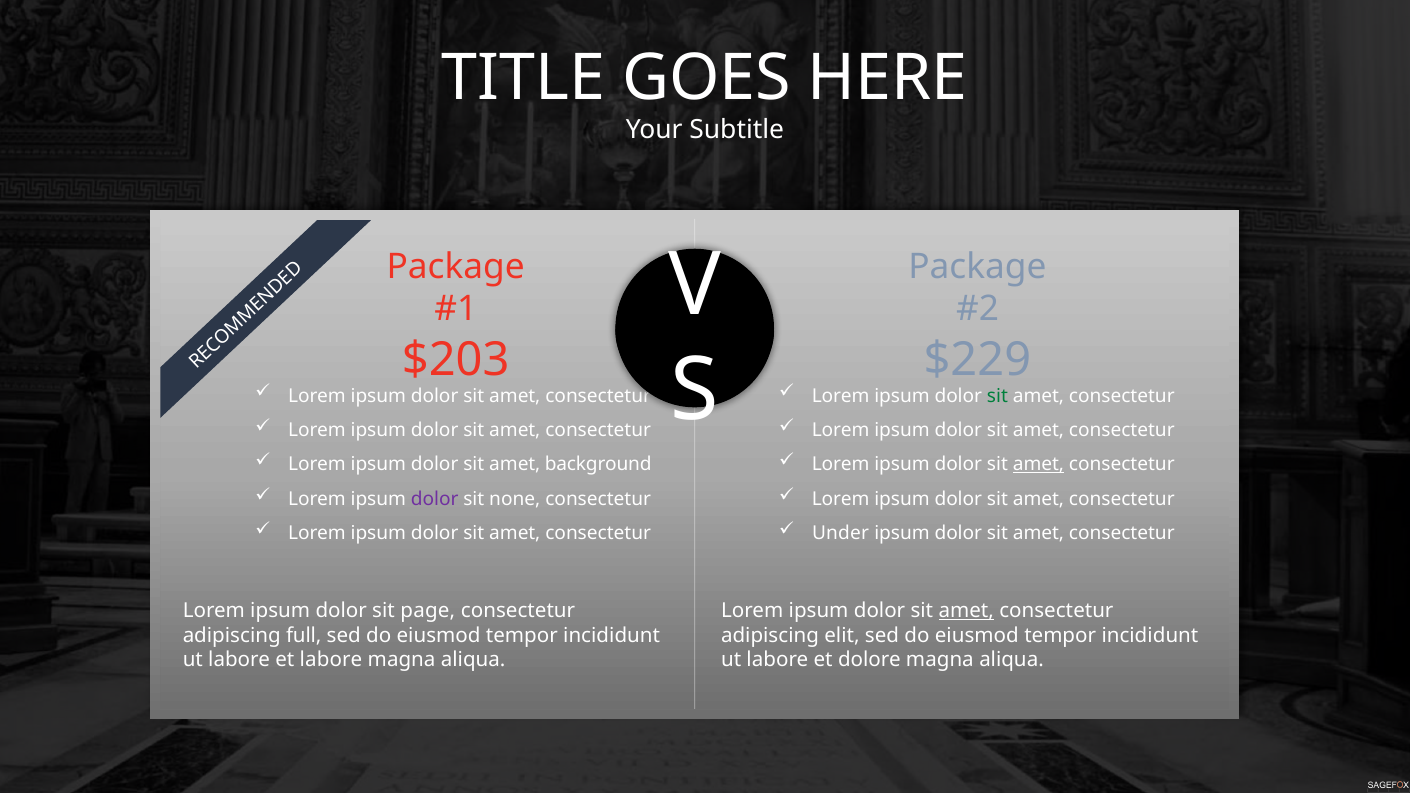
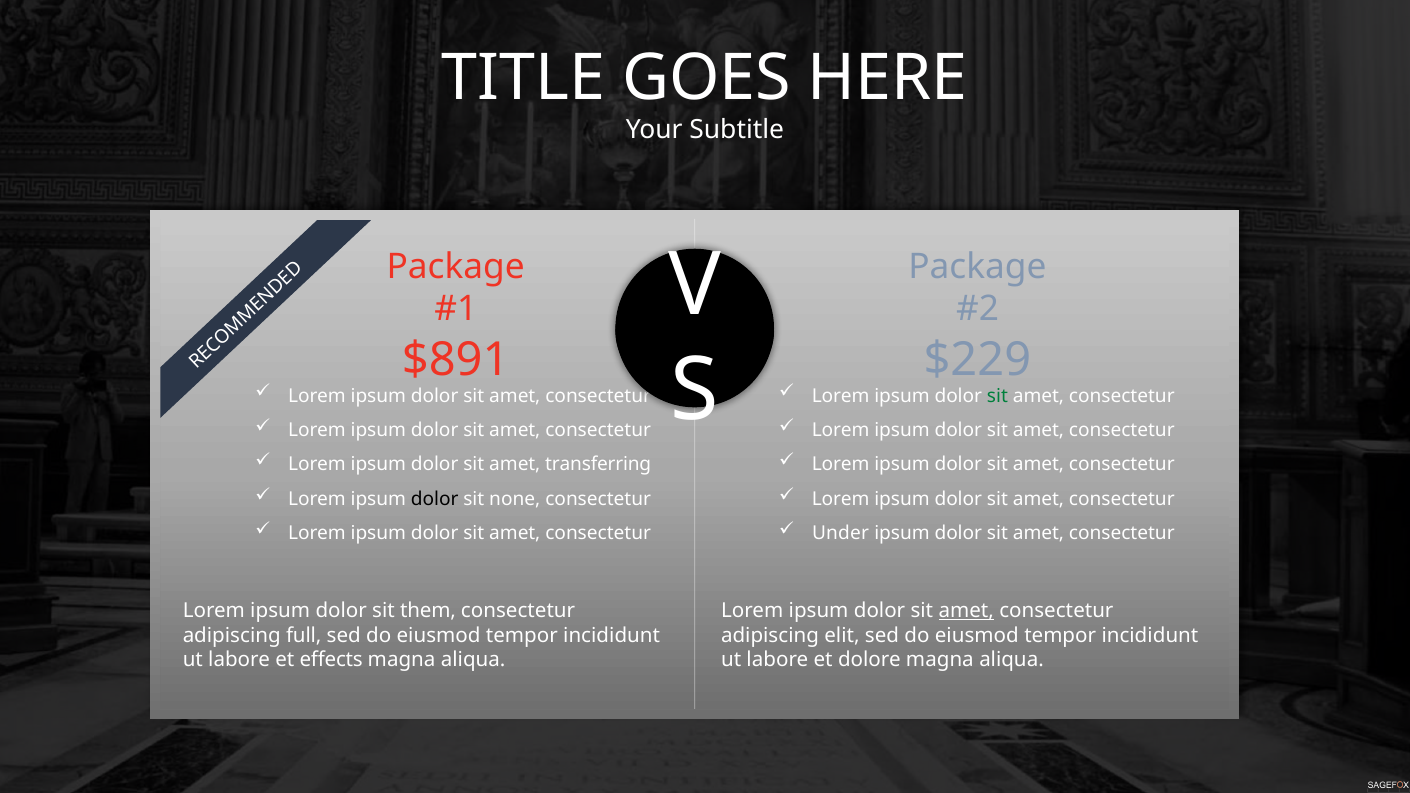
$203: $203 -> $891
background: background -> transferring
amet at (1038, 465) underline: present -> none
dolor at (435, 499) colour: purple -> black
page: page -> them
et labore: labore -> effects
